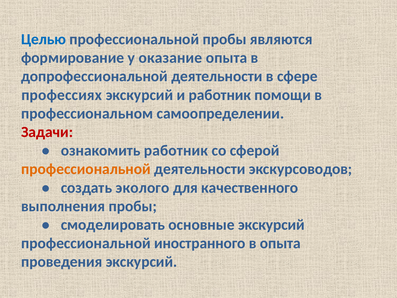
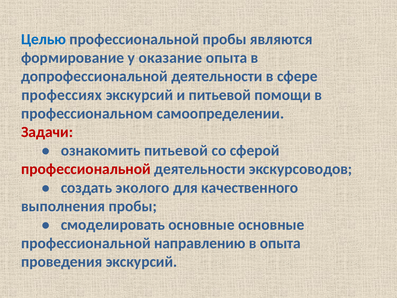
и работник: работник -> питьевой
ознакомить работник: работник -> питьевой
профессиональной at (86, 169) colour: orange -> red
основные экскурсий: экскурсий -> основные
иностранного: иностранного -> направлению
